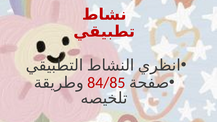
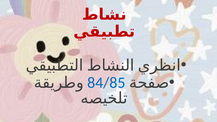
84/85 colour: red -> blue
